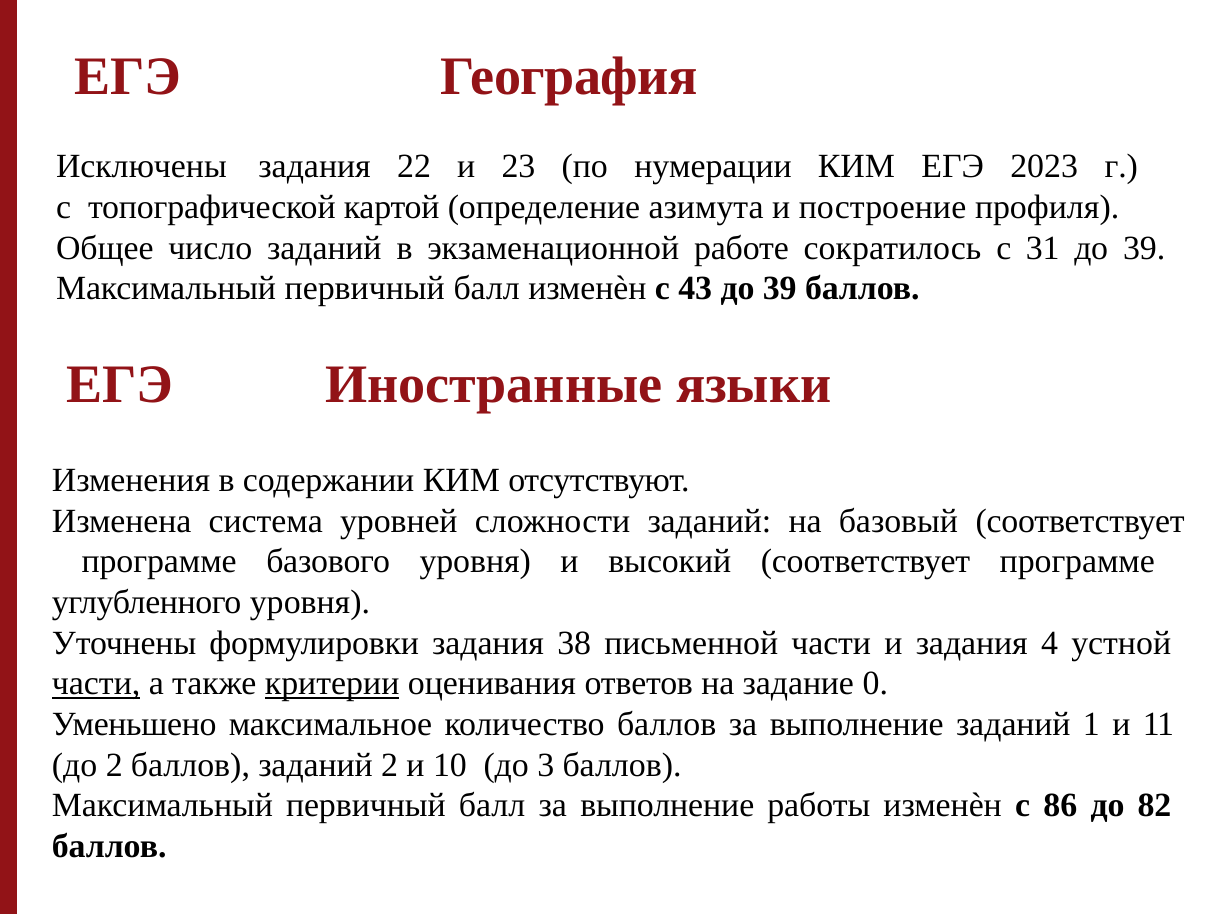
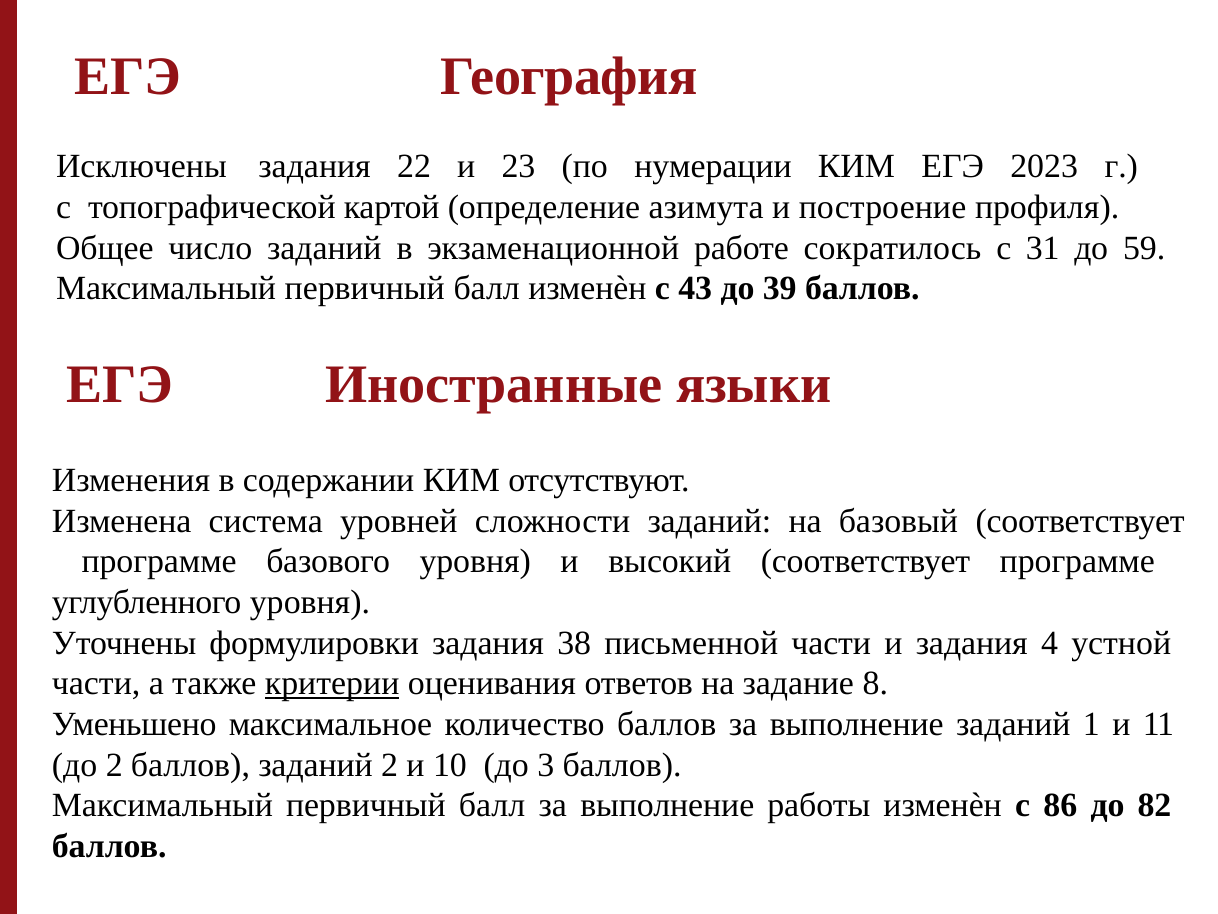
31 до 39: 39 -> 59
части at (96, 683) underline: present -> none
0: 0 -> 8
